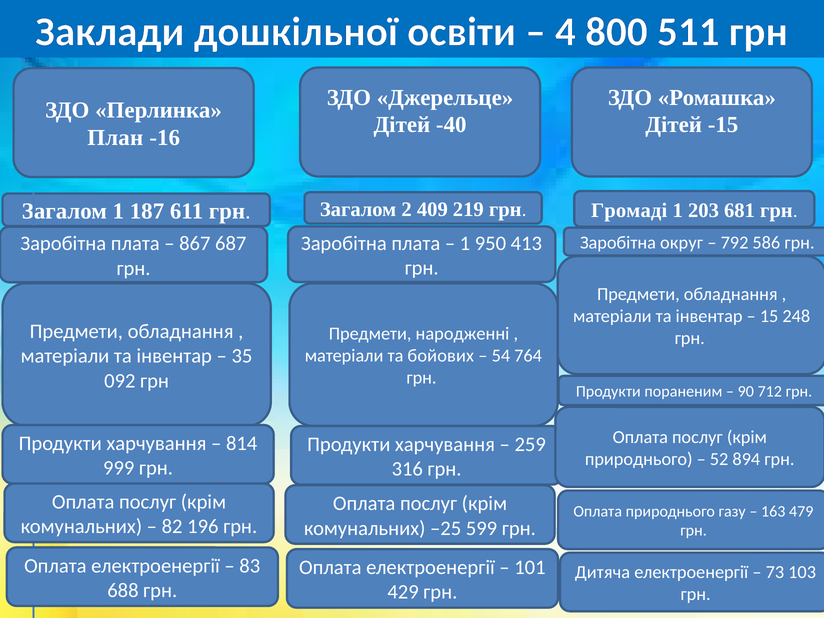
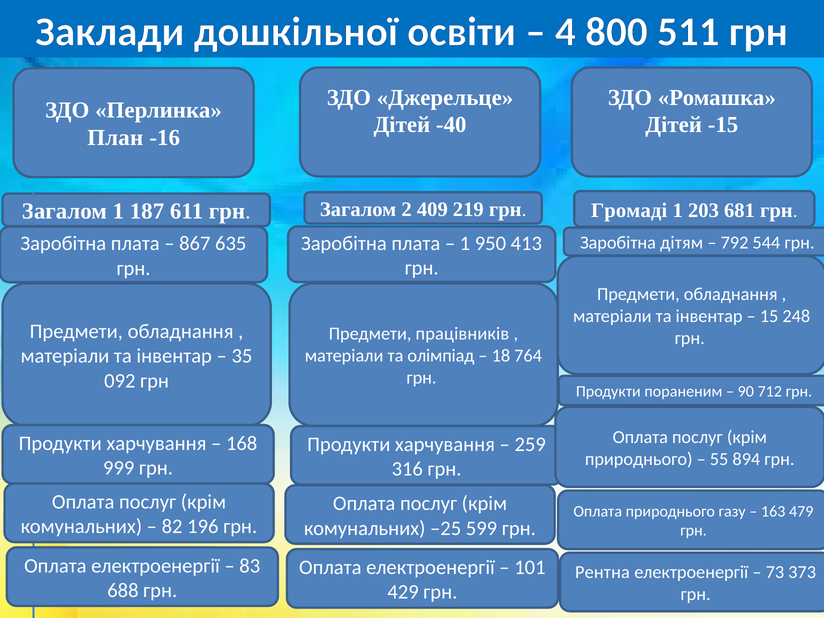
687: 687 -> 635
округ: округ -> дітям
586: 586 -> 544
народженні: народженні -> працівників
бойових: бойових -> олімпіад
54: 54 -> 18
814: 814 -> 168
52: 52 -> 55
Дитяча: Дитяча -> Рентна
103: 103 -> 373
